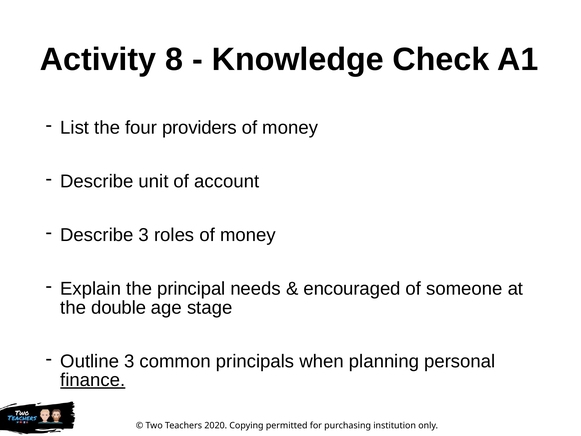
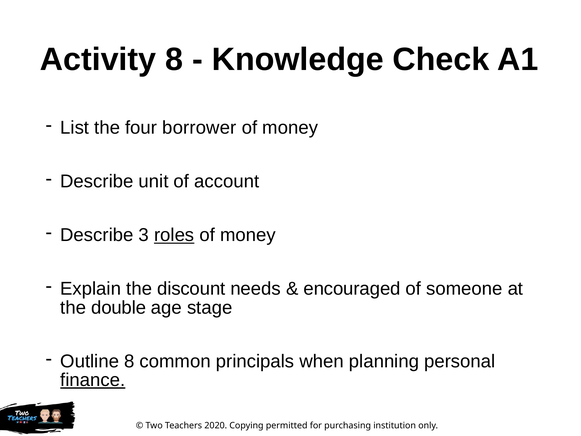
providers: providers -> borrower
roles underline: none -> present
principal: principal -> discount
Outline 3: 3 -> 8
